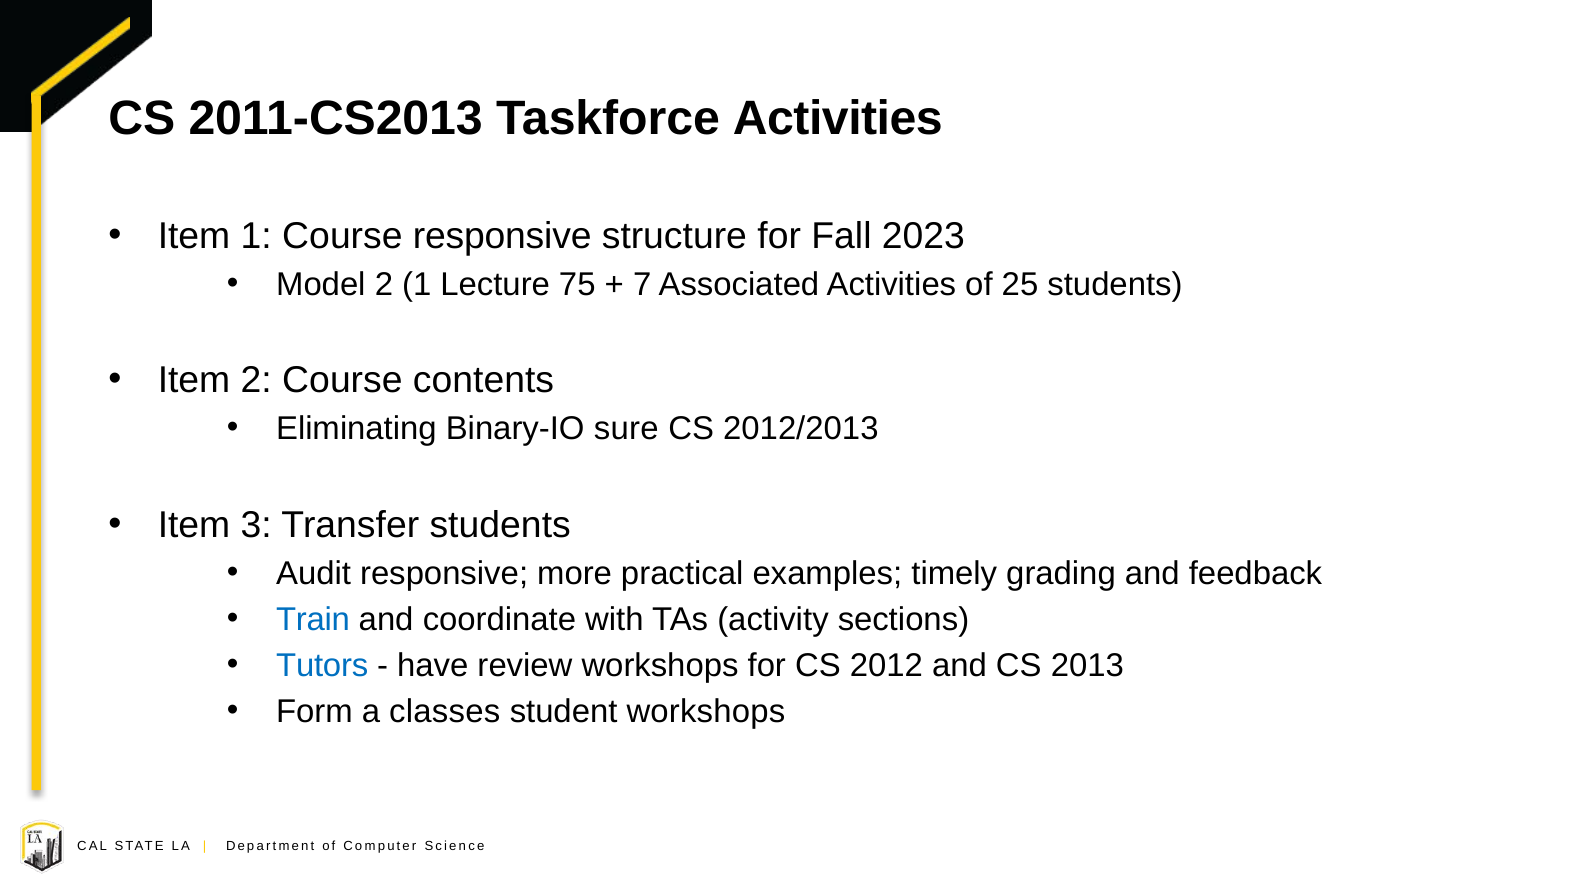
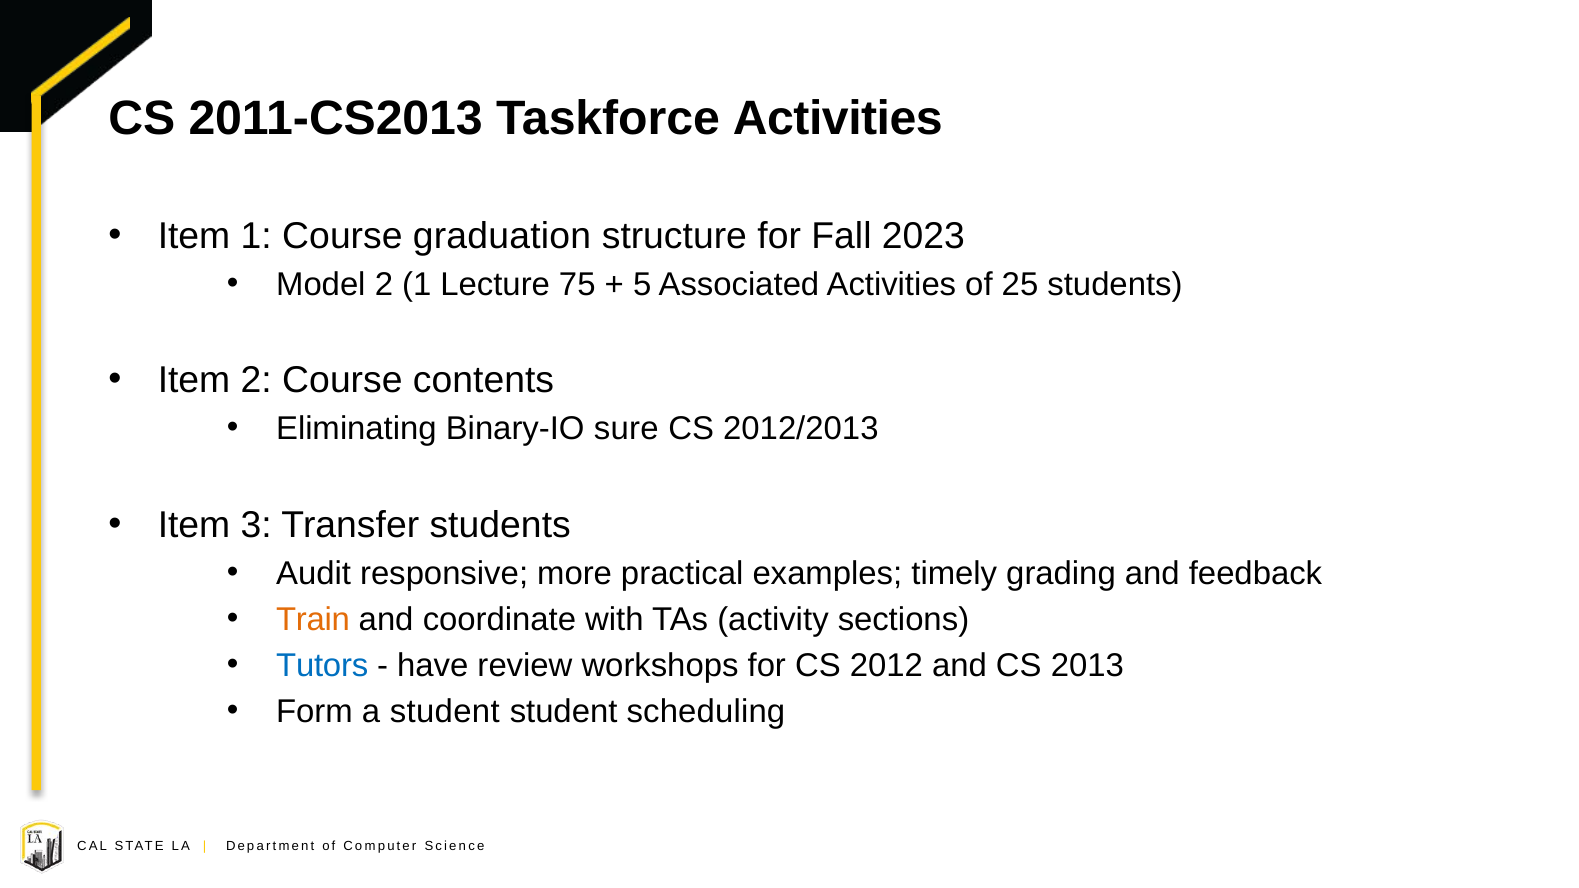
Course responsive: responsive -> graduation
7: 7 -> 5
Train colour: blue -> orange
a classes: classes -> student
student workshops: workshops -> scheduling
